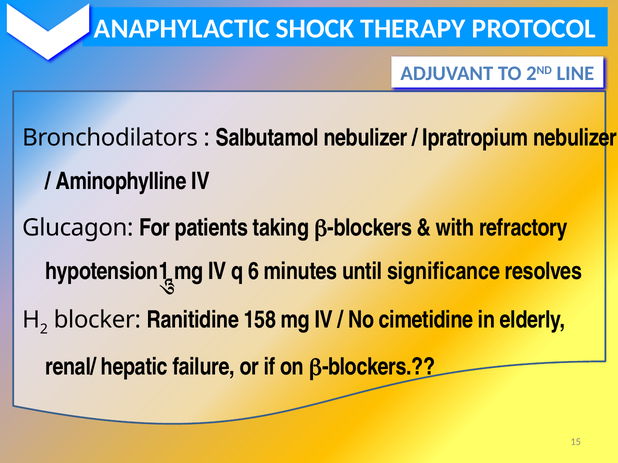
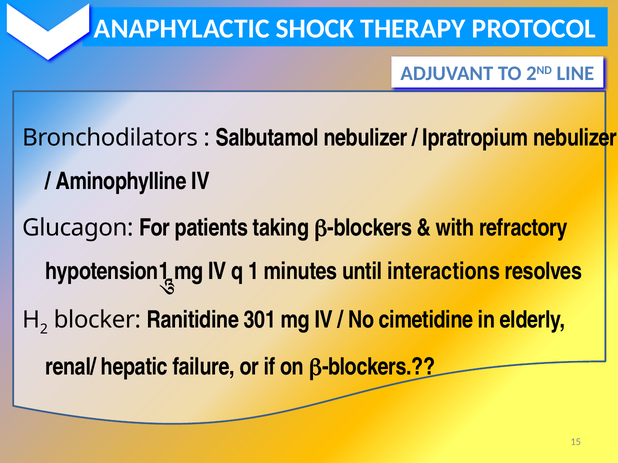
q 6: 6 -> 1
significance: significance -> interactions
158: 158 -> 301
